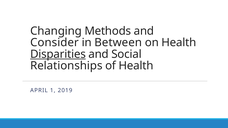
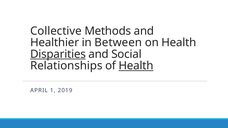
Changing: Changing -> Collective
Consider: Consider -> Healthier
Health at (136, 66) underline: none -> present
